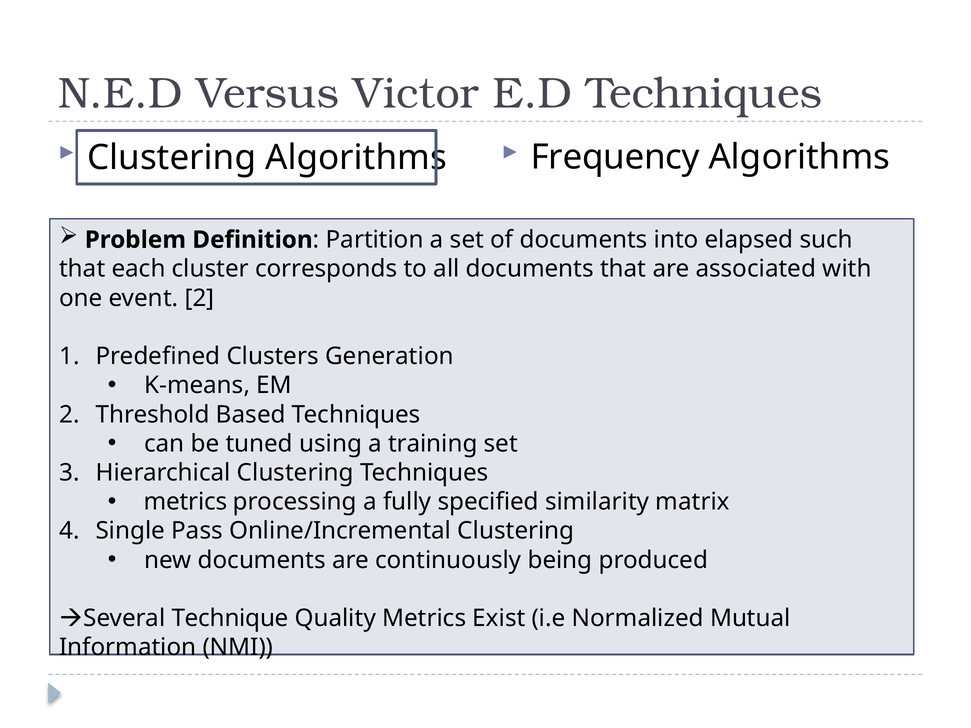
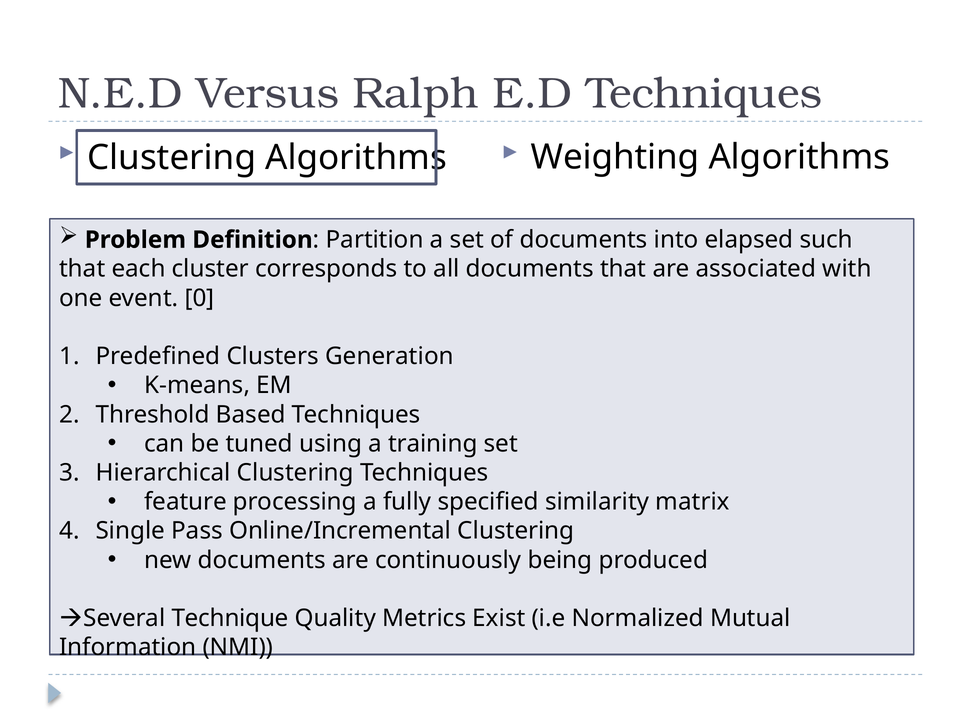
Victor: Victor -> Ralph
Frequency: Frequency -> Weighting
event 2: 2 -> 0
metrics at (186, 502): metrics -> feature
